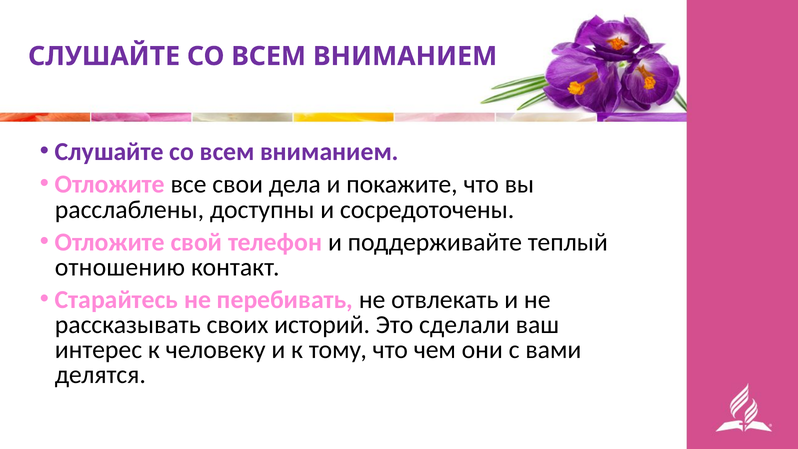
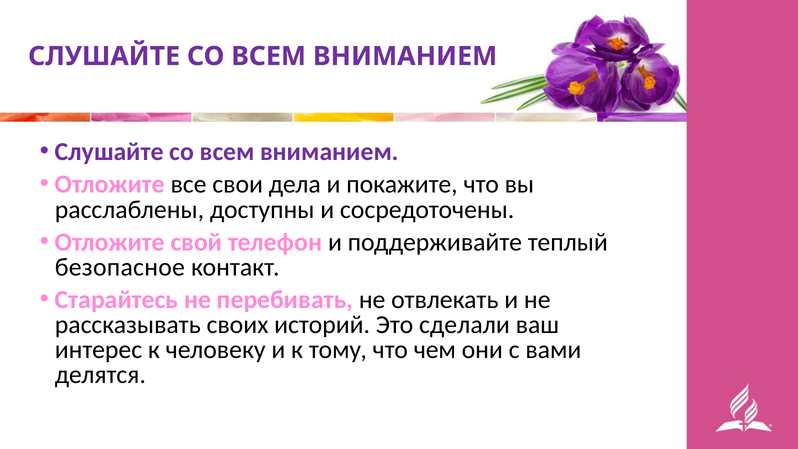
отношению: отношению -> безопасное
